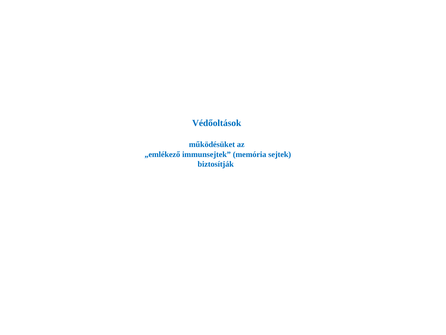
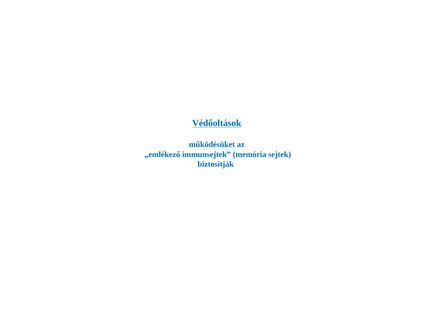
Védőoltások underline: none -> present
